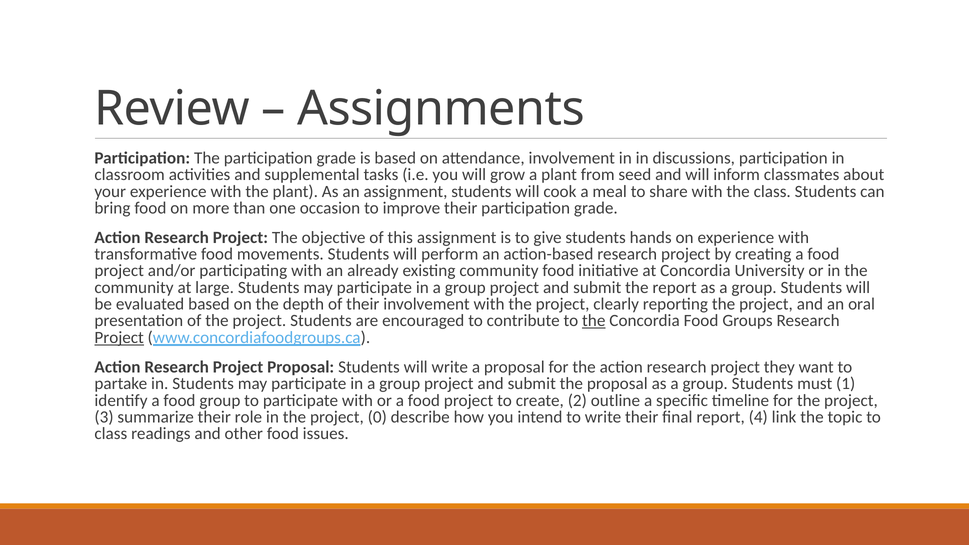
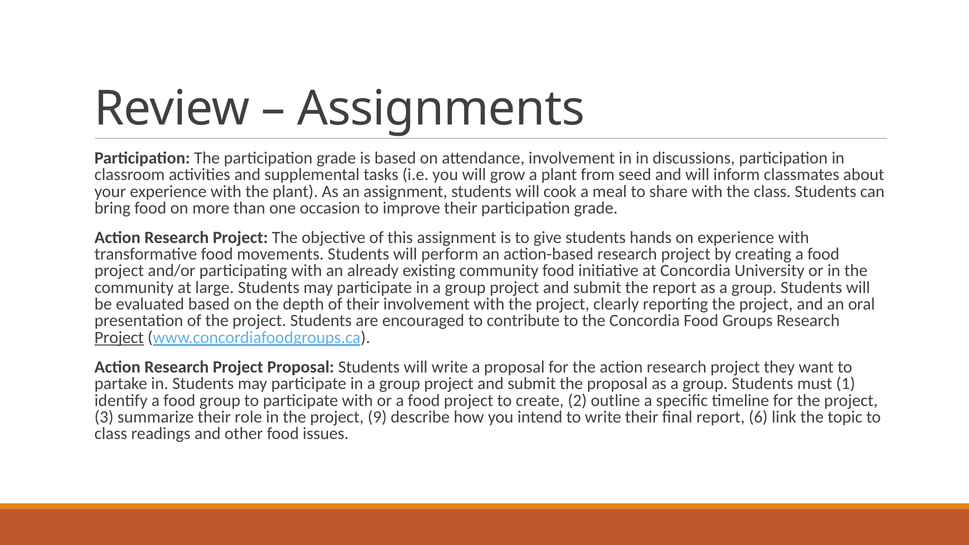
the at (594, 321) underline: present -> none
0: 0 -> 9
4: 4 -> 6
